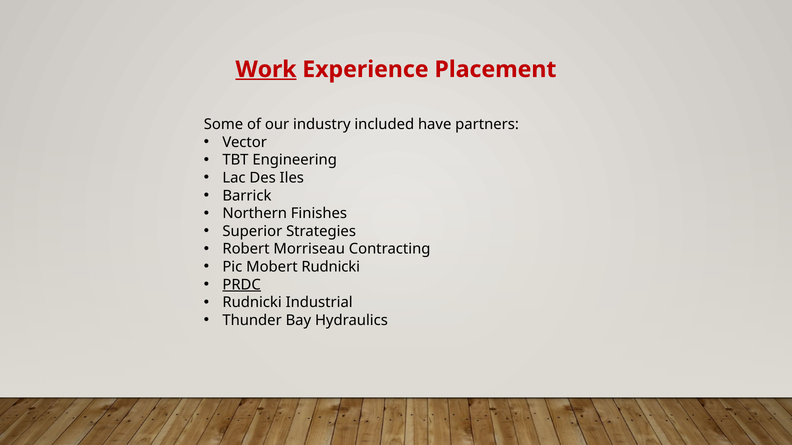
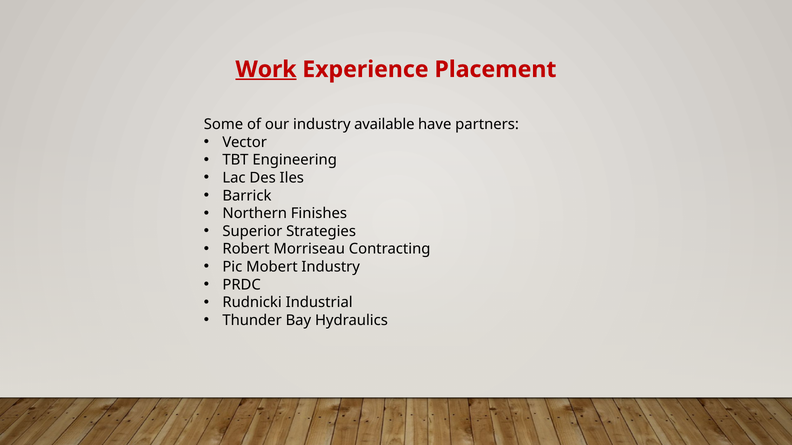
included: included -> available
Mobert Rudnicki: Rudnicki -> Industry
PRDC underline: present -> none
